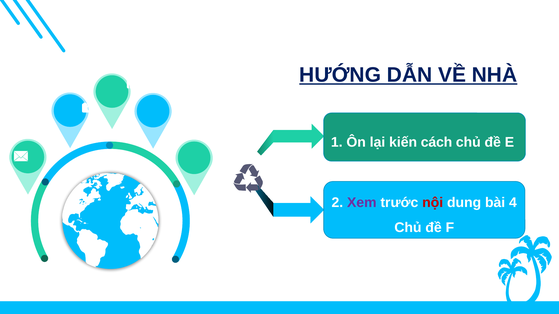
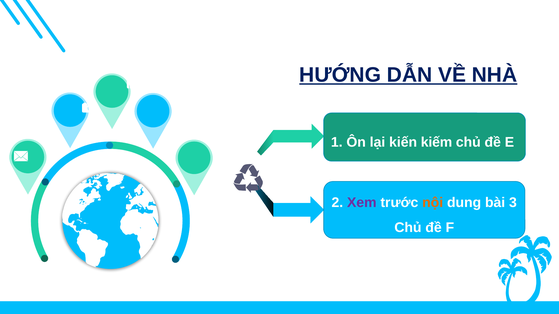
cách: cách -> kiếm
nội colour: red -> orange
4: 4 -> 3
